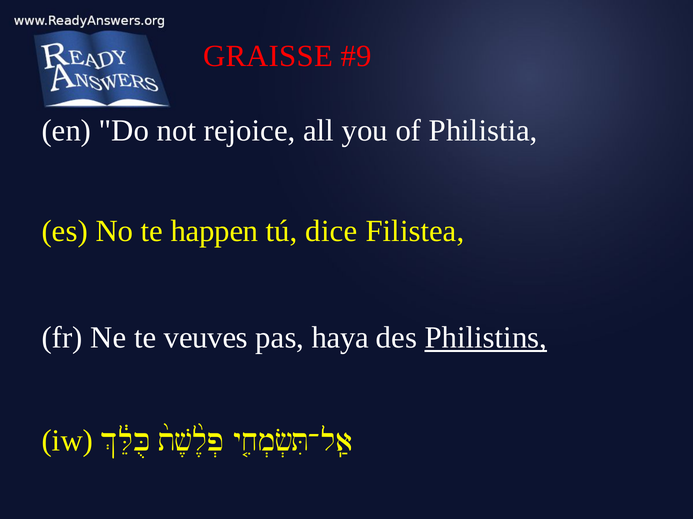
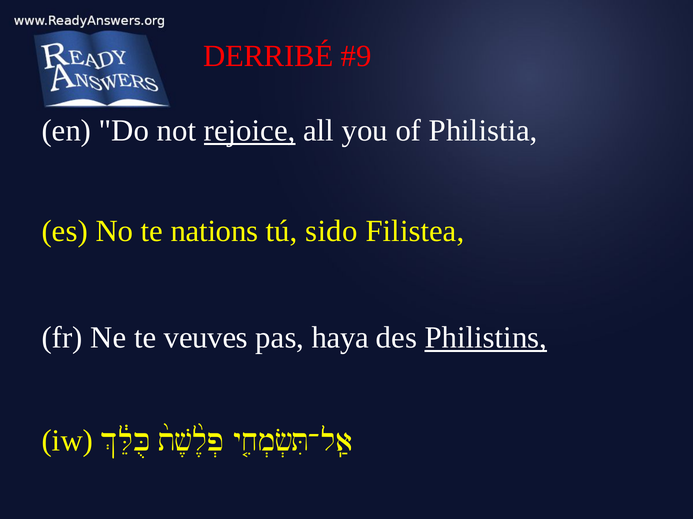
GRAISSE: GRAISSE -> DERRIBÉ
rejoice underline: none -> present
happen: happen -> nations
dice: dice -> sido
